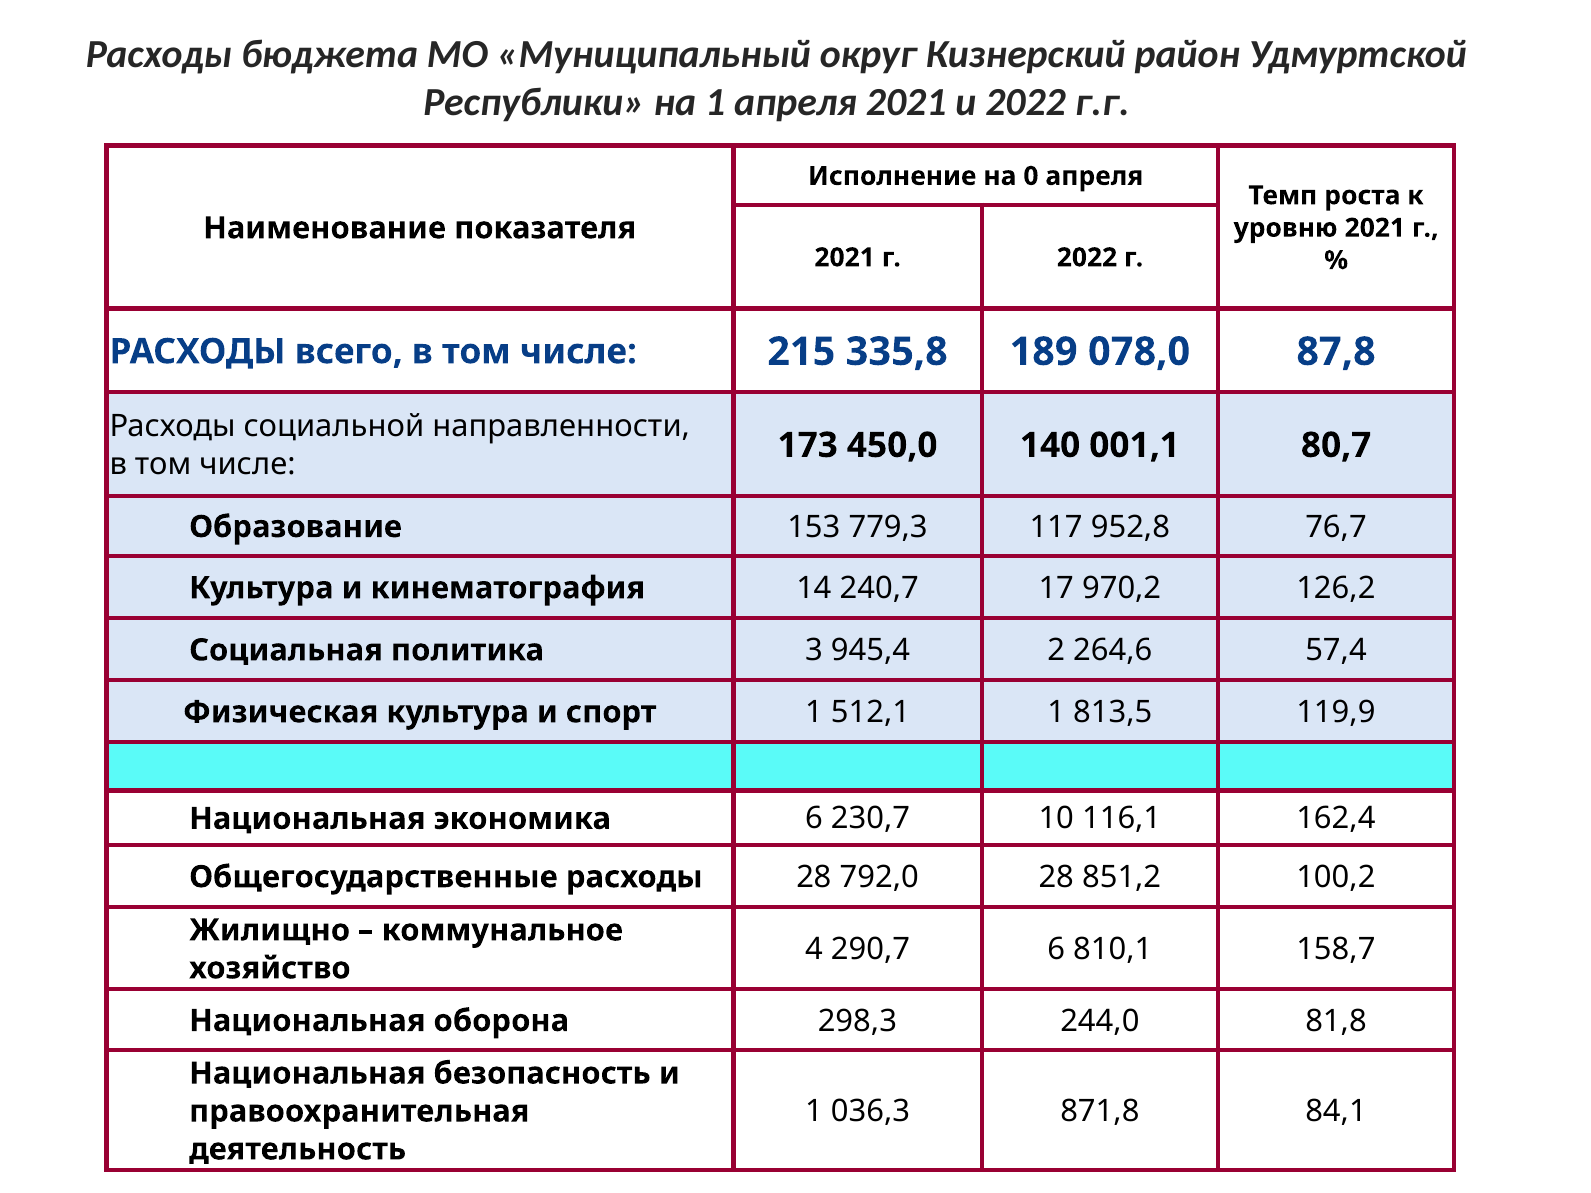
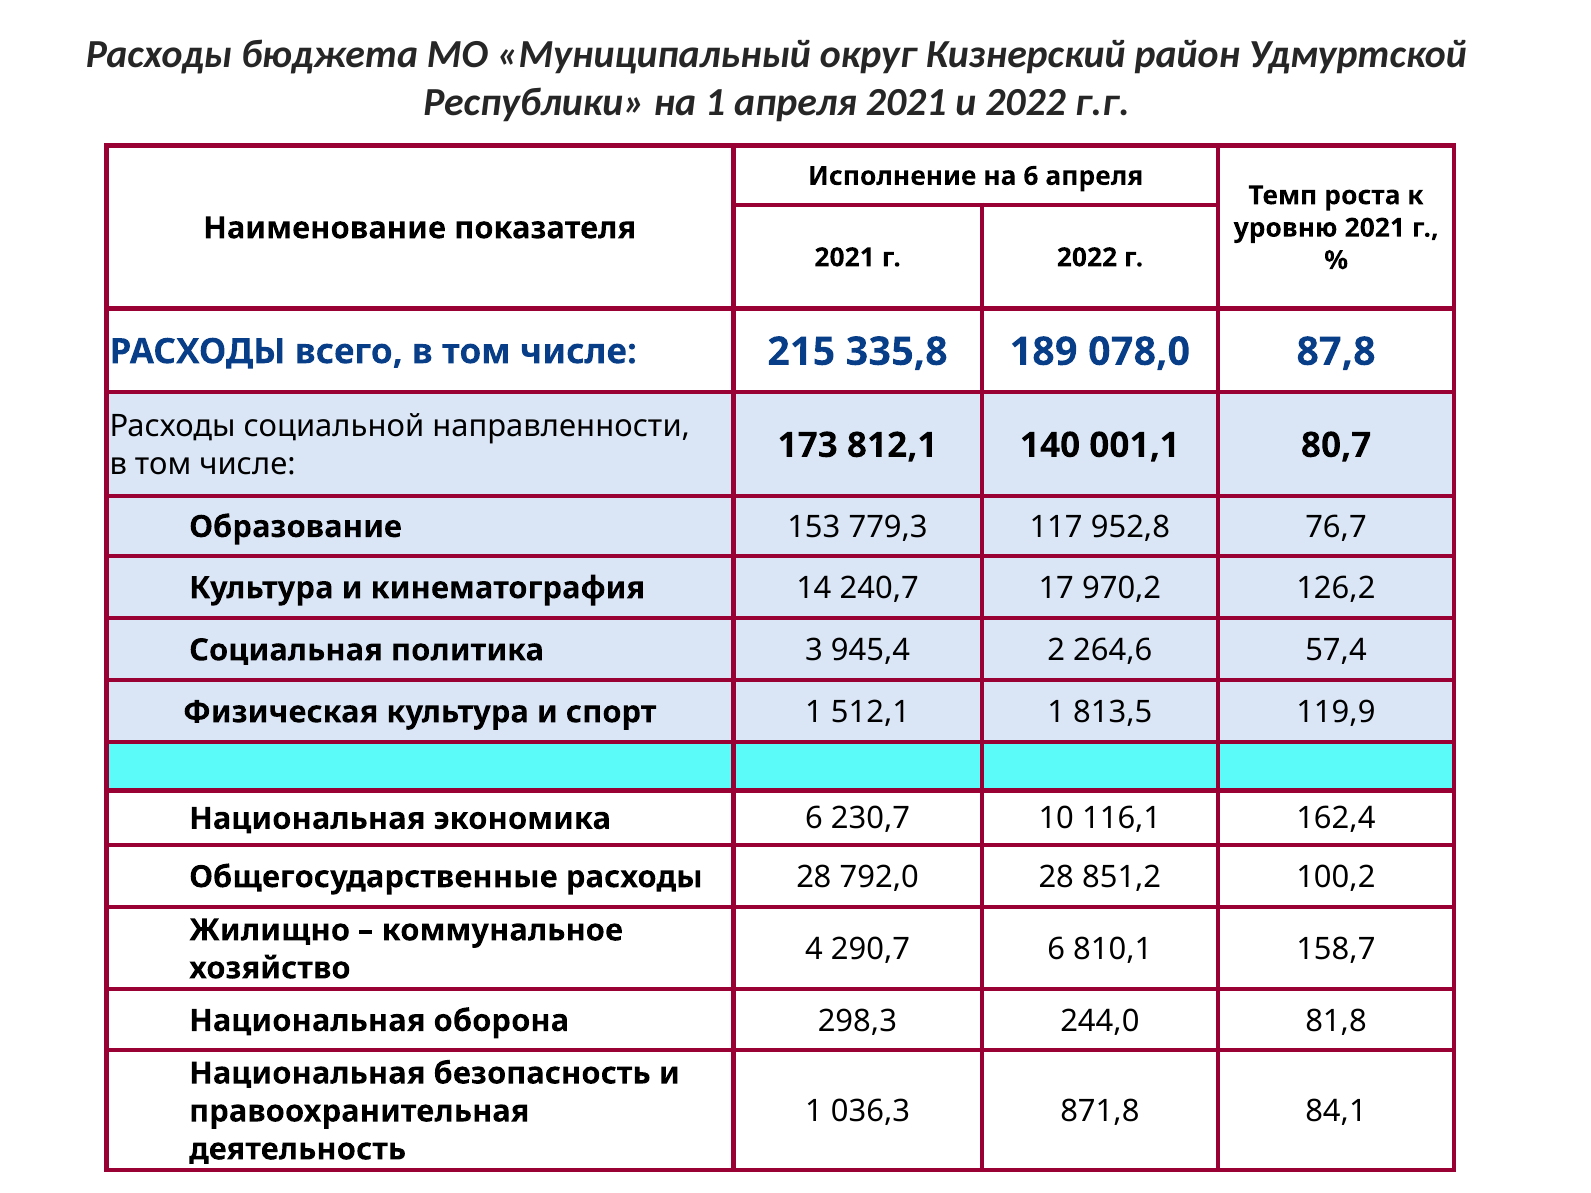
на 0: 0 -> 6
450,0: 450,0 -> 812,1
